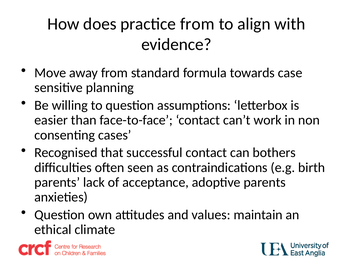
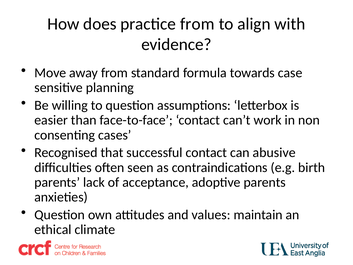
bothers: bothers -> abusive
